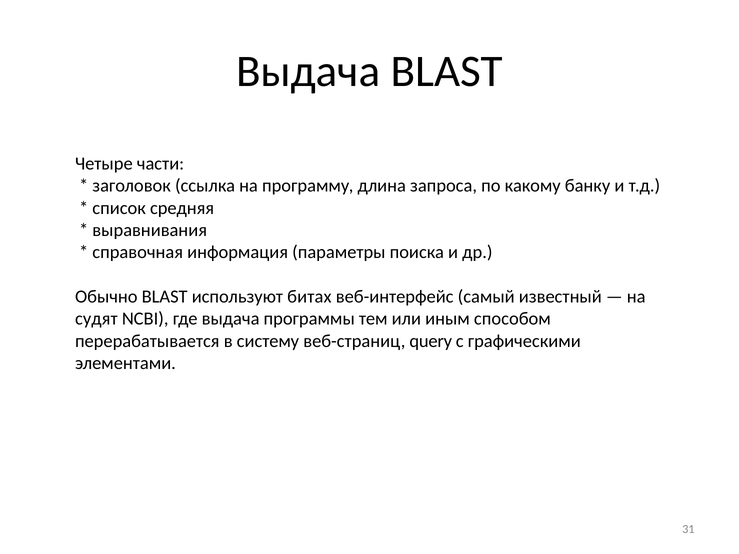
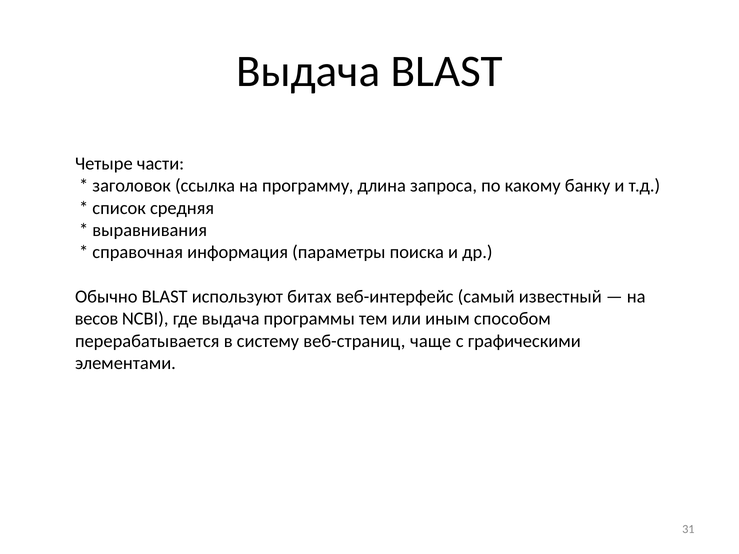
судят: судят -> весов
query: query -> чаще
